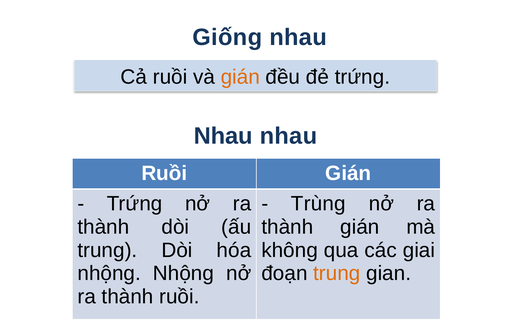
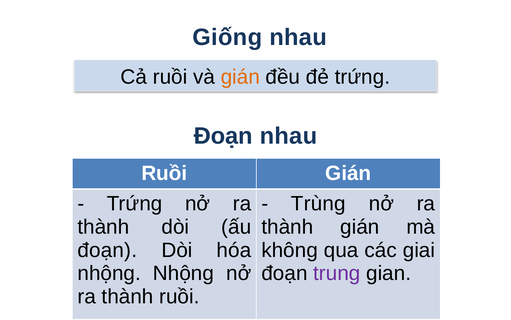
Nhau at (223, 136): Nhau -> Đoạn
trung at (107, 250): trung -> đoạn
trung at (337, 273) colour: orange -> purple
